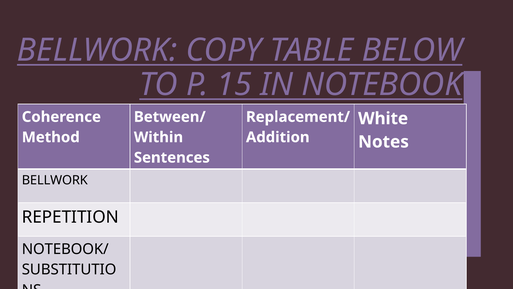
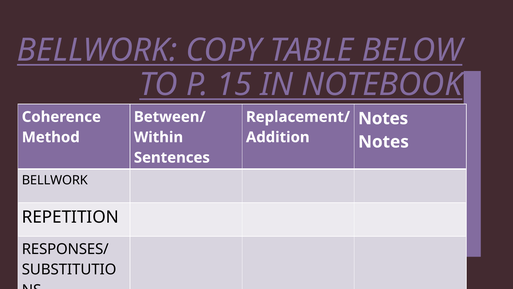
White at (383, 118): White -> Notes
NOTEBOOK/: NOTEBOOK/ -> RESPONSES/
